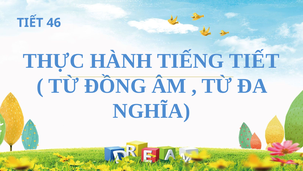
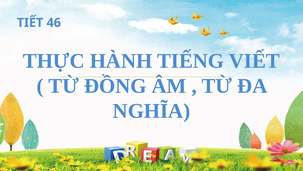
TIẾNG TIẾT: TIẾT -> VIẾT
